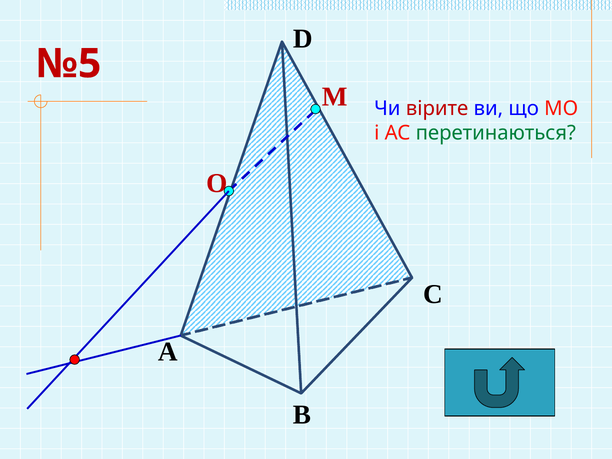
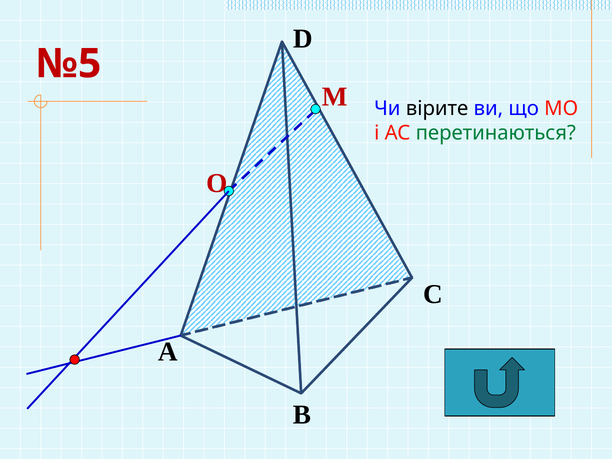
вірите colour: red -> black
